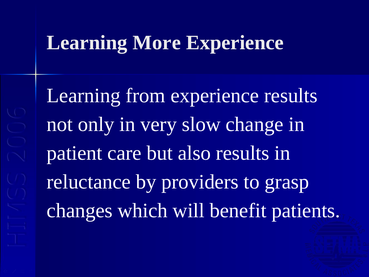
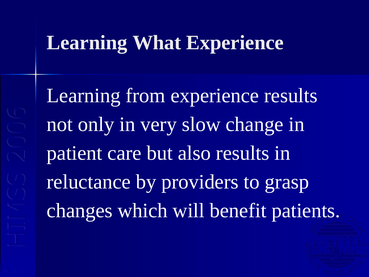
More: More -> What
